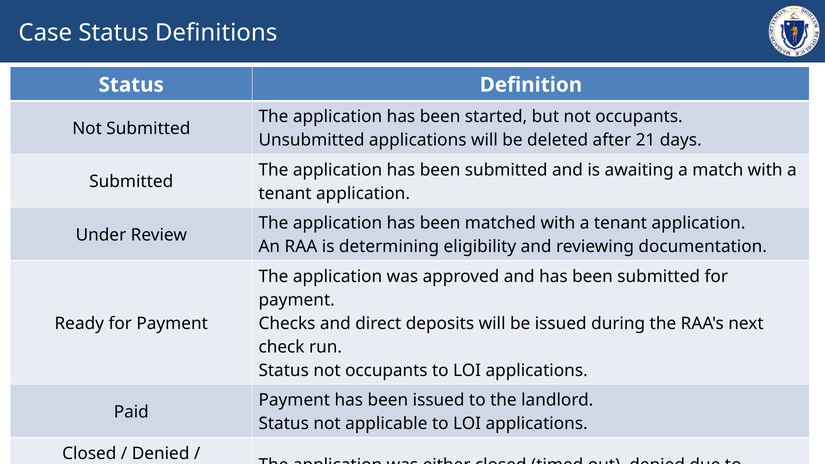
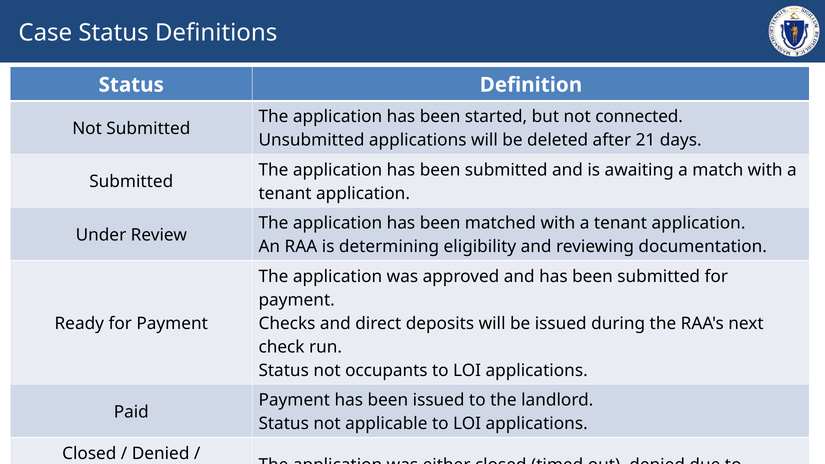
but not occupants: occupants -> connected
